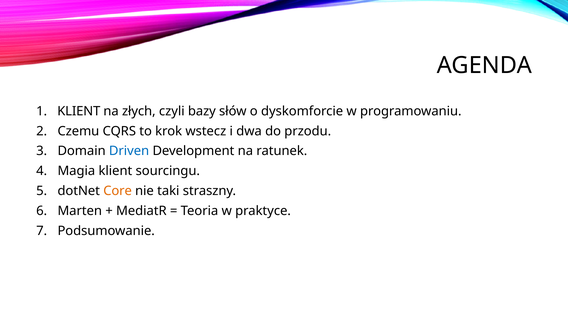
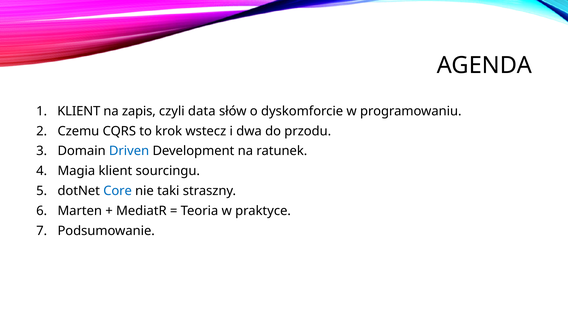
złych: złych -> zapis
bazy: bazy -> data
Core colour: orange -> blue
